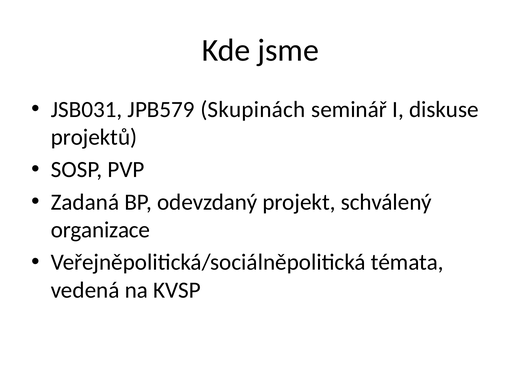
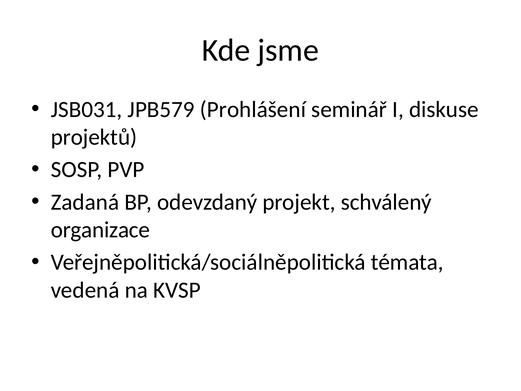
Skupinách: Skupinách -> Prohlášení
